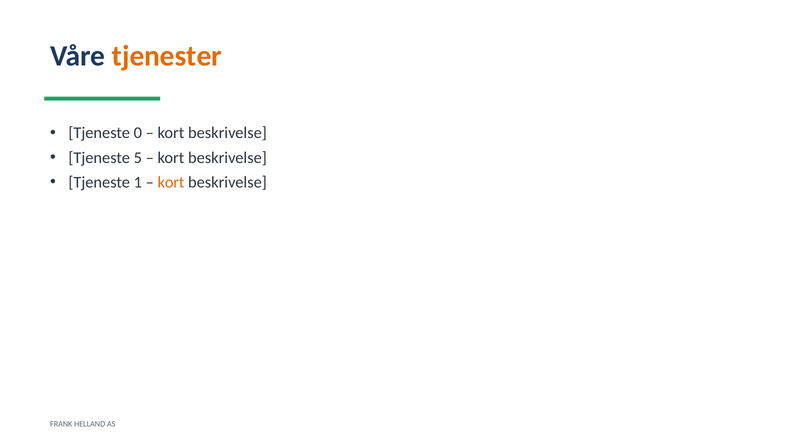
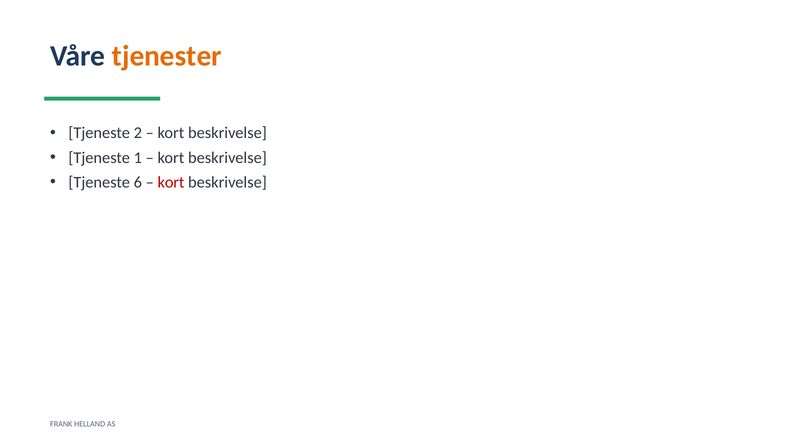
0: 0 -> 2
5: 5 -> 1
1: 1 -> 6
kort at (171, 182) colour: orange -> red
